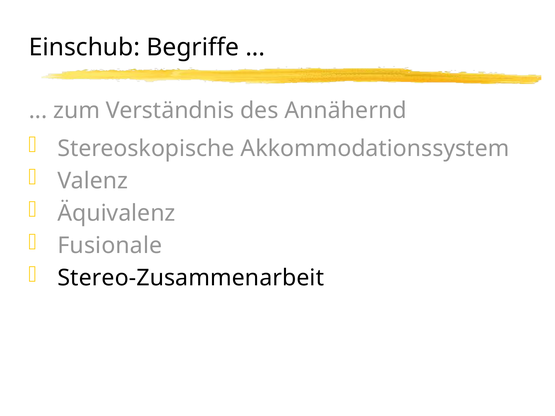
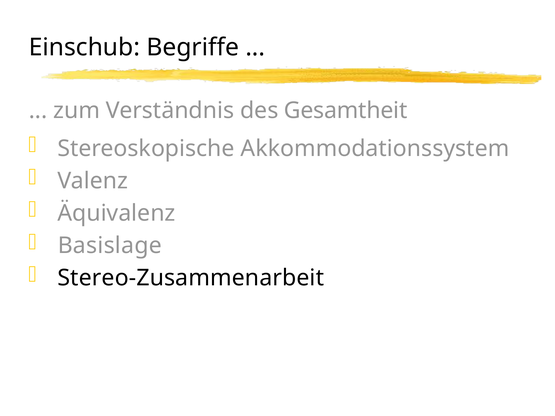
Annähernd: Annähernd -> Gesamtheit
Fusionale: Fusionale -> Basislage
